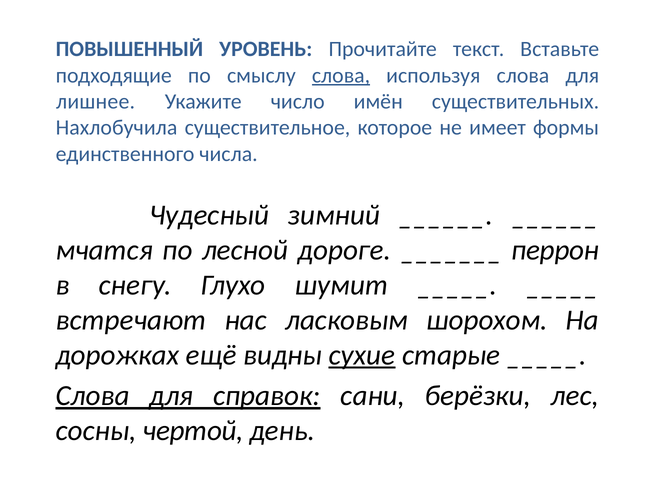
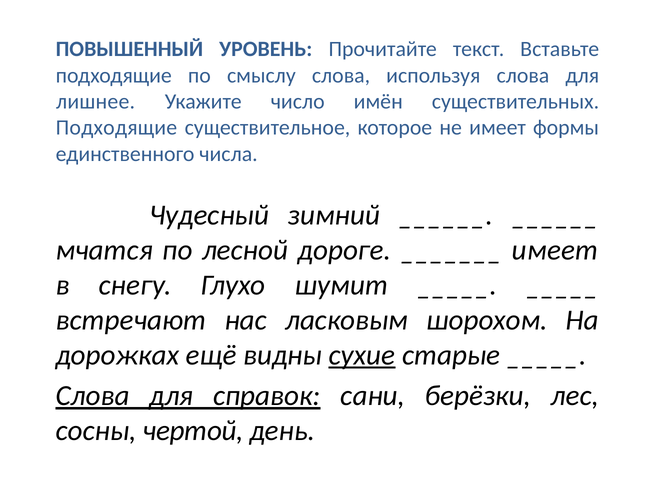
слова at (341, 75) underline: present -> none
Нахлобучила at (117, 128): Нахлобучила -> Подходящие
перрон at (555, 250): перрон -> имеет
